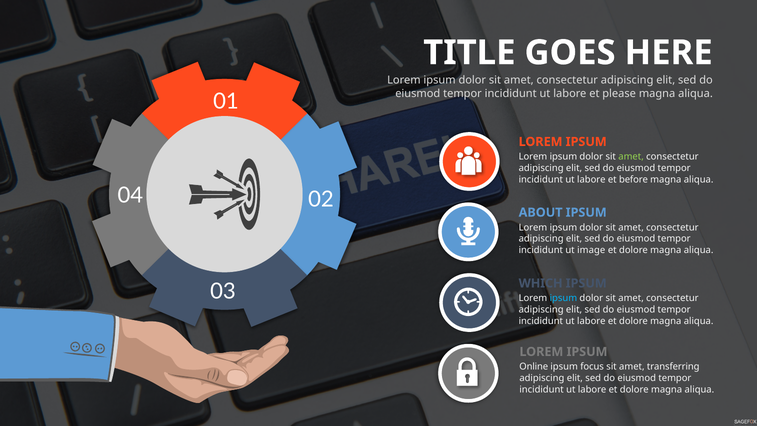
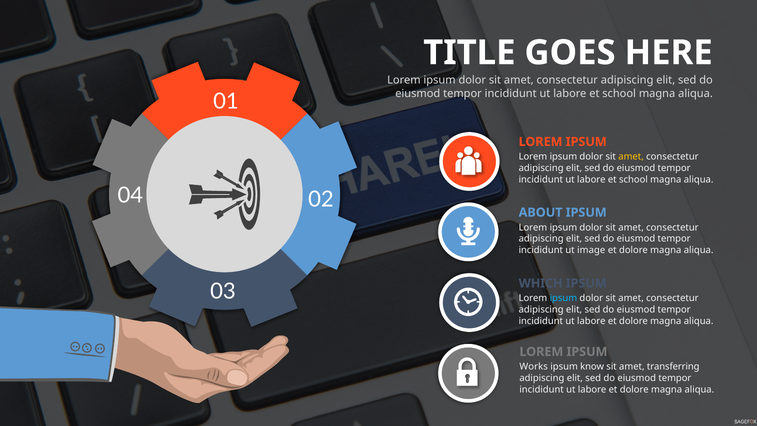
please at (619, 93): please -> school
amet at (631, 157) colour: light green -> yellow
before at (633, 179): before -> school
Online: Online -> Works
focus: focus -> know
